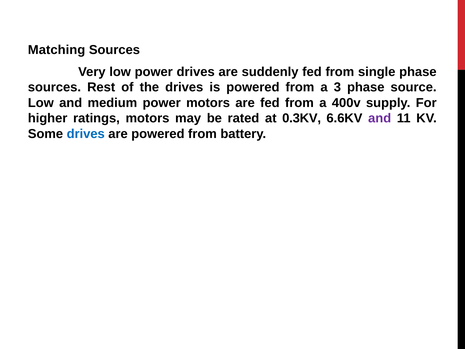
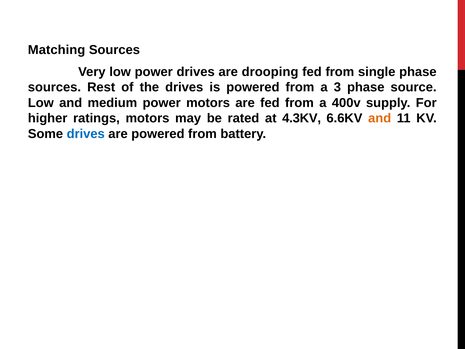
suddenly: suddenly -> drooping
0.3KV: 0.3KV -> 4.3KV
and at (380, 118) colour: purple -> orange
